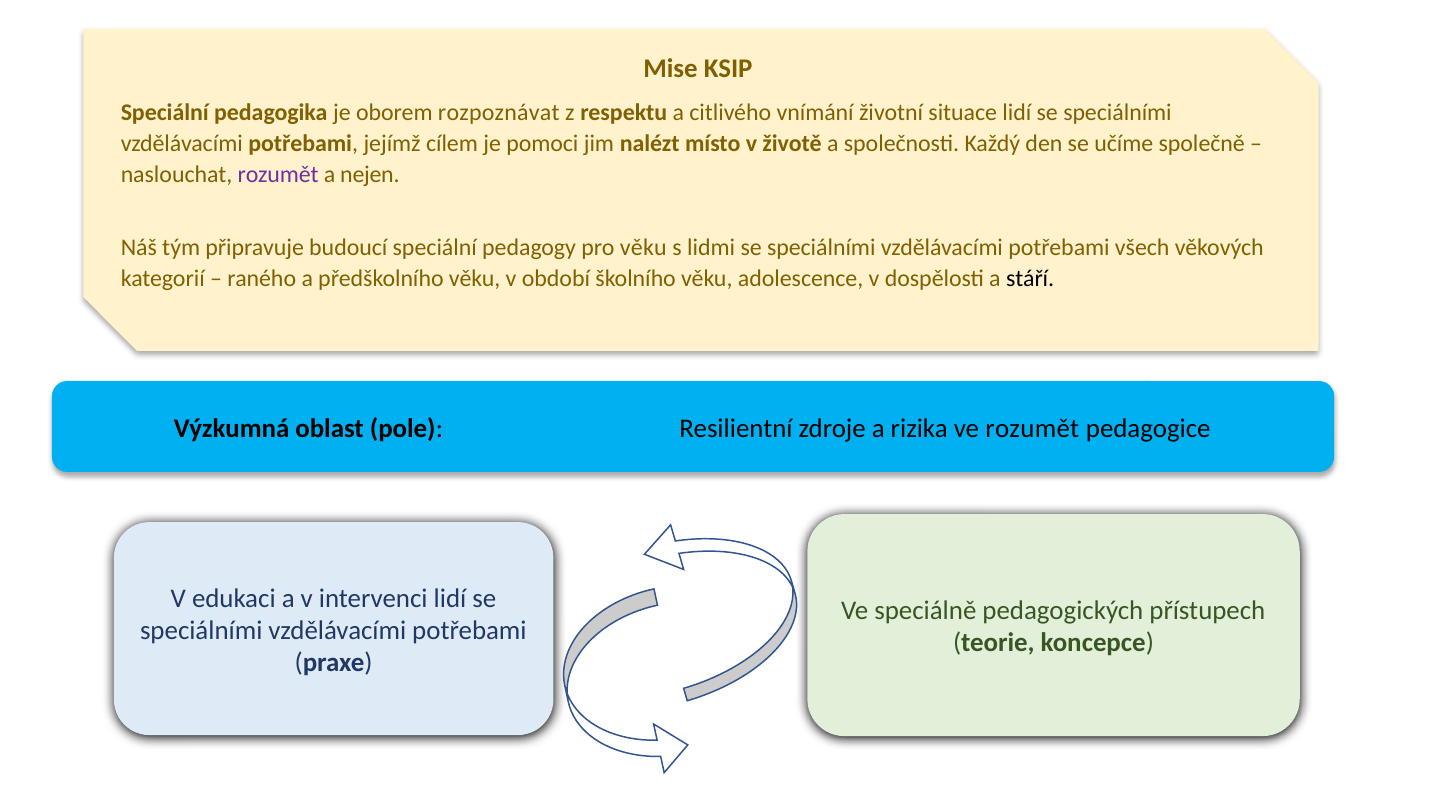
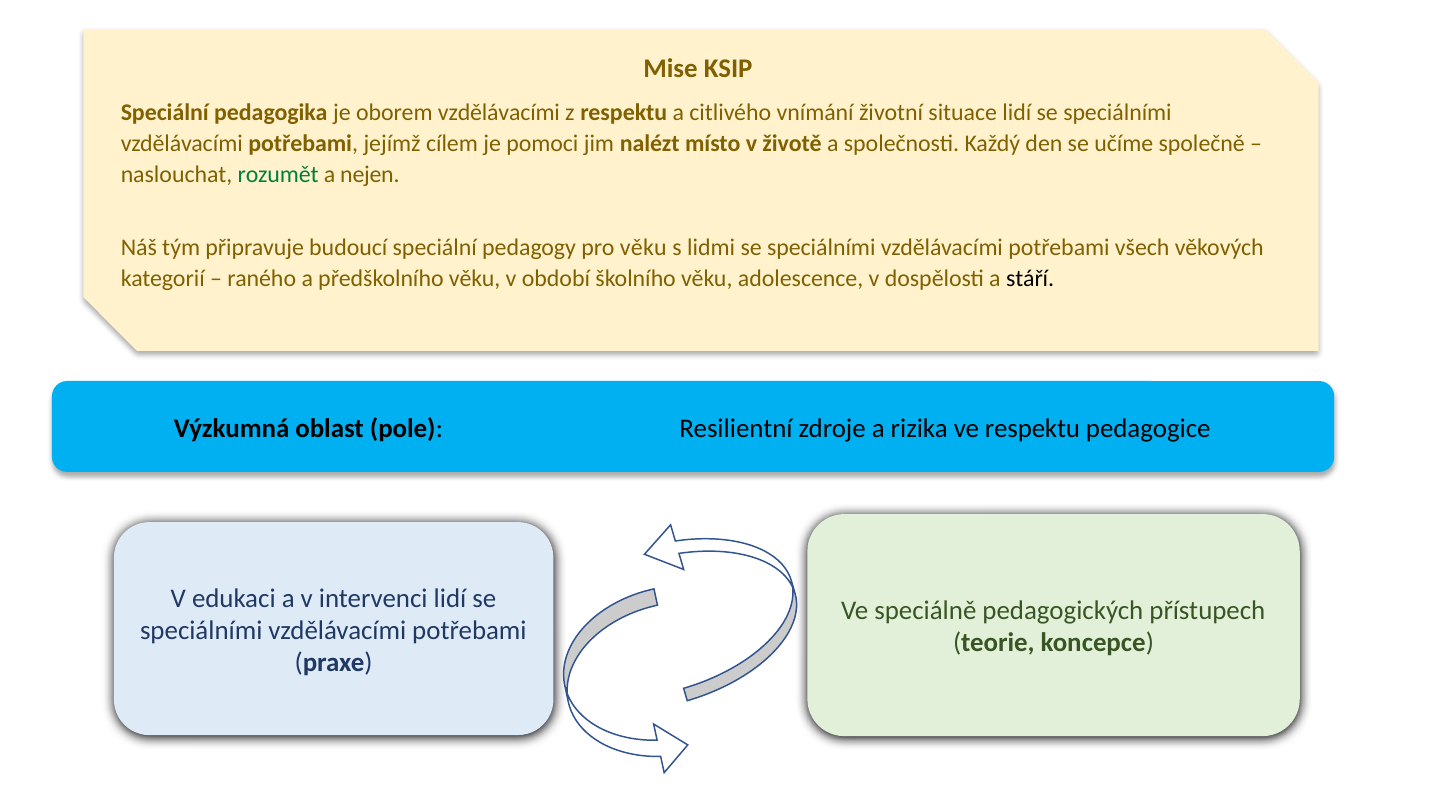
oborem rozpoznávat: rozpoznávat -> vzdělávacími
rozumět at (278, 174) colour: purple -> green
ve rozumět: rozumět -> respektu
